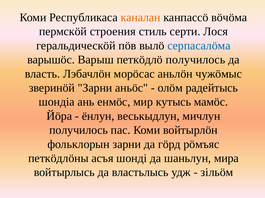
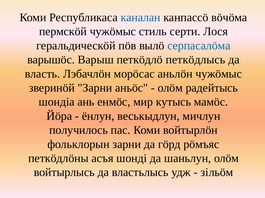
каналан colour: orange -> blue
пермскöй строения: строения -> чужöмыс
петкöдлö получилось: получилось -> петкöдлысь
шаньлун мира: мира -> олöм
